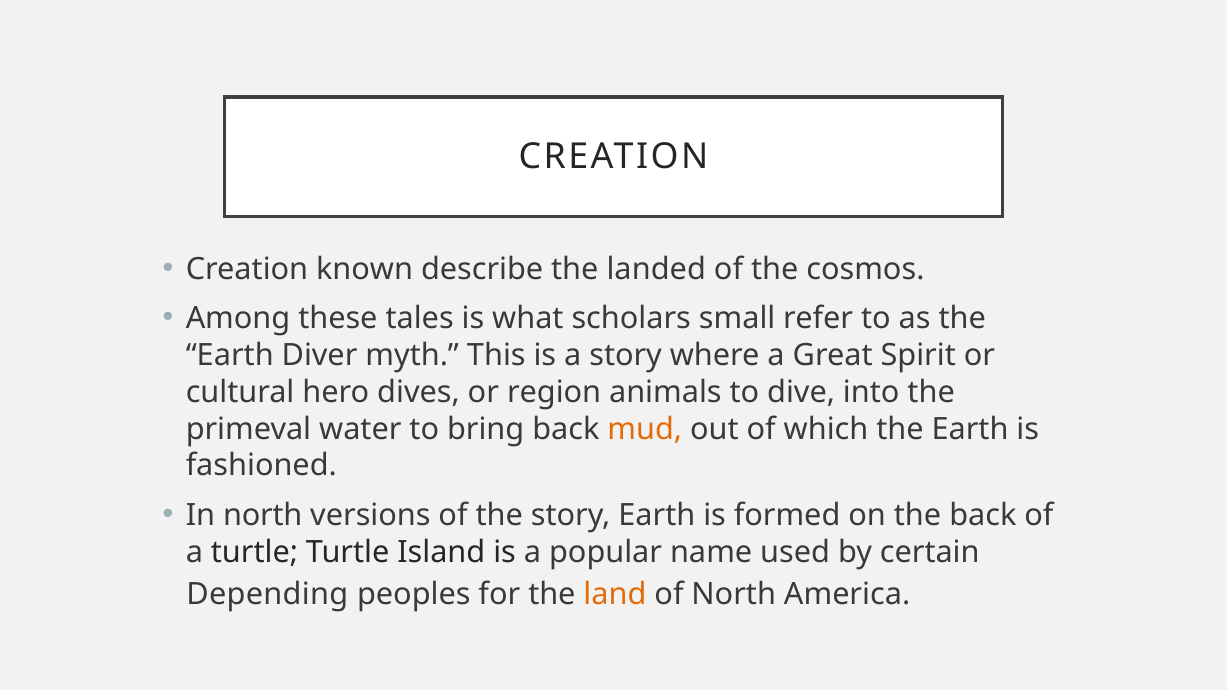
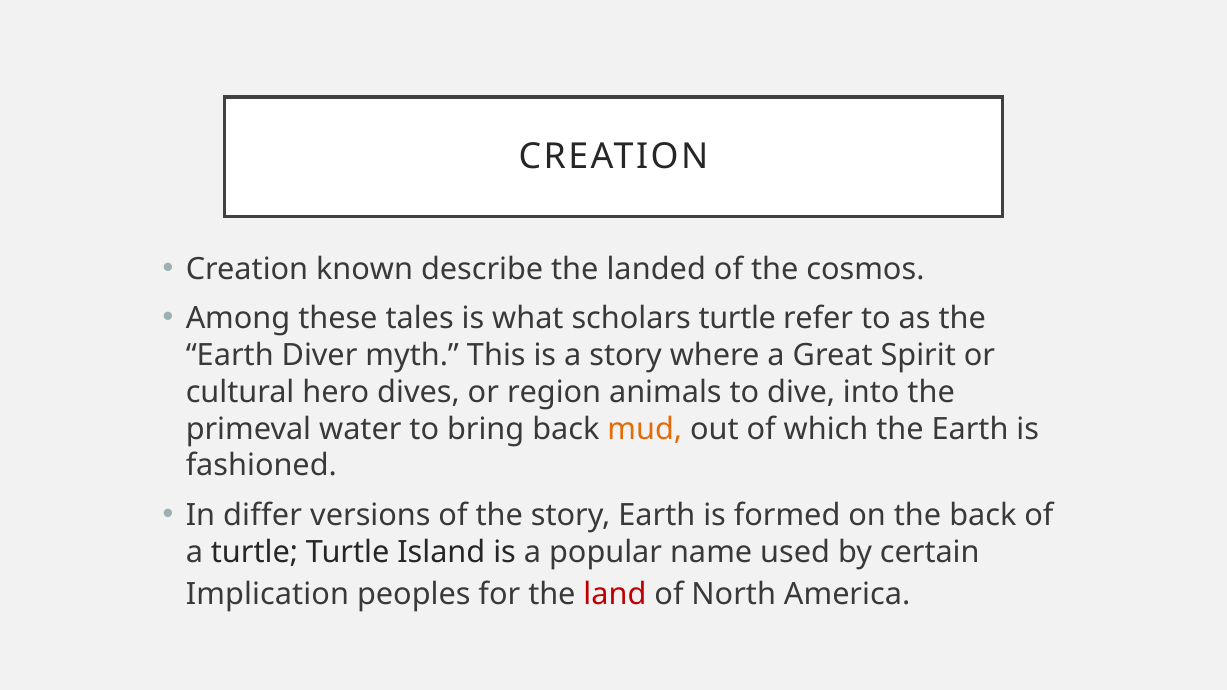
scholars small: small -> turtle
In north: north -> differ
Depending: Depending -> Implication
land colour: orange -> red
